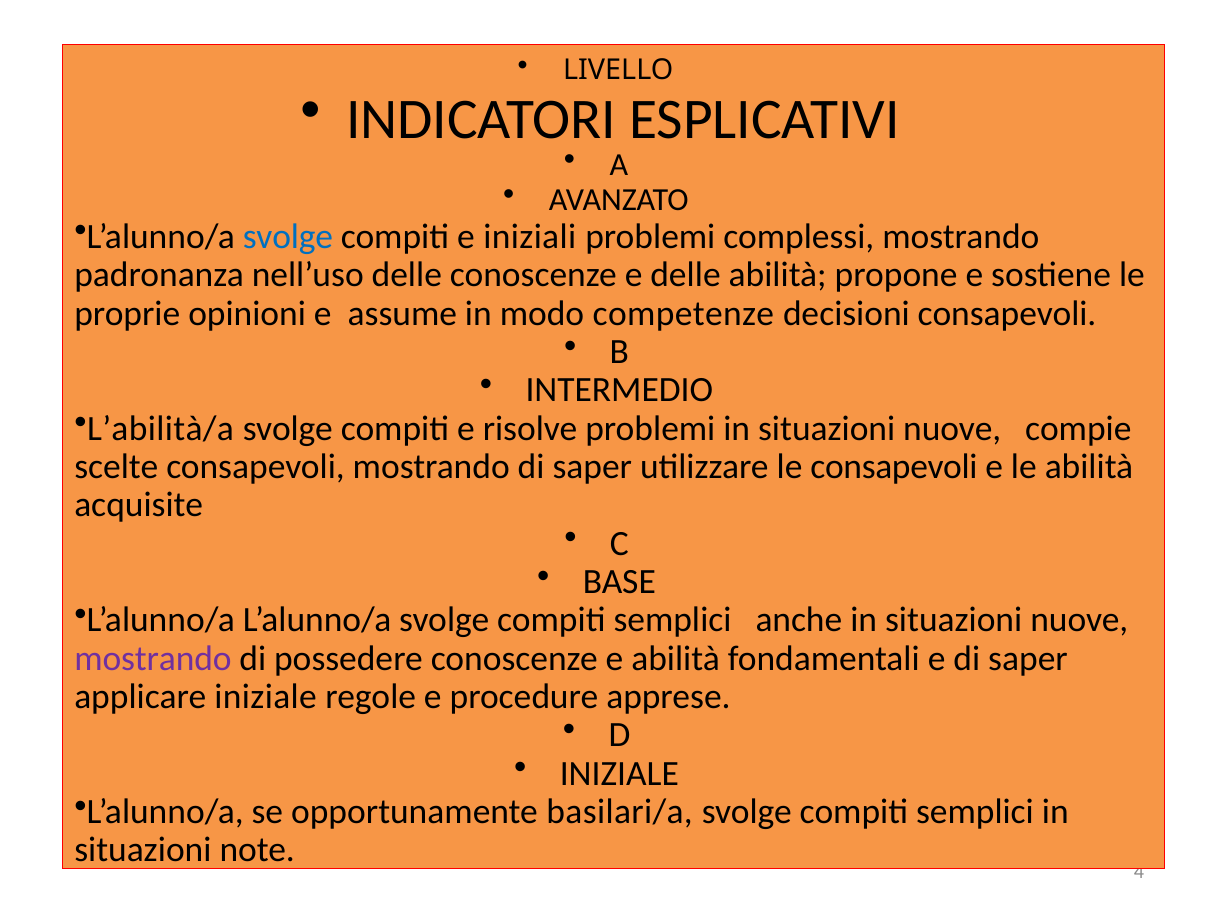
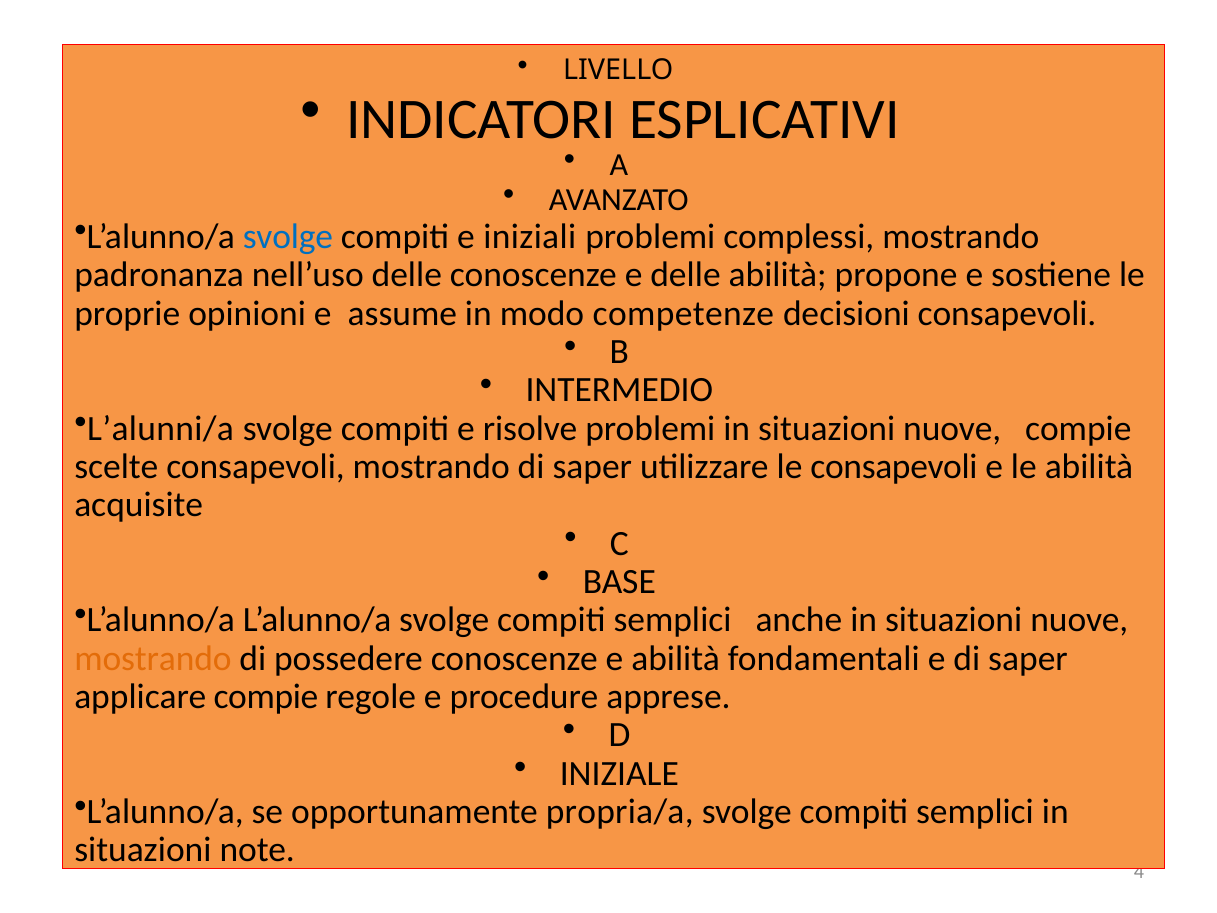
L’abilità/a: L’abilità/a -> L’alunni/a
mostrando at (153, 658) colour: purple -> orange
applicare iniziale: iniziale -> compie
basilari/a: basilari/a -> propria/a
